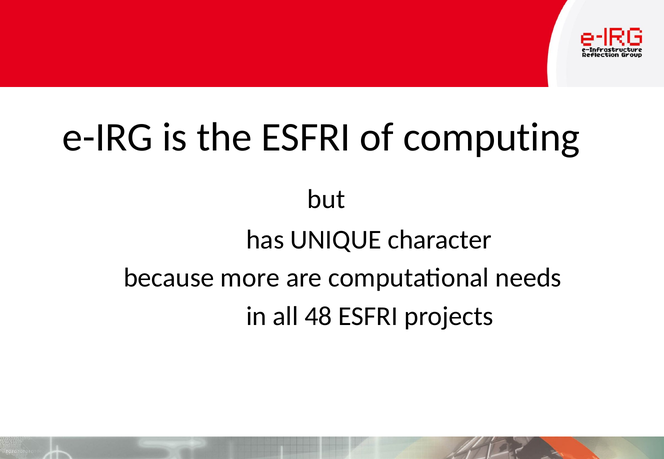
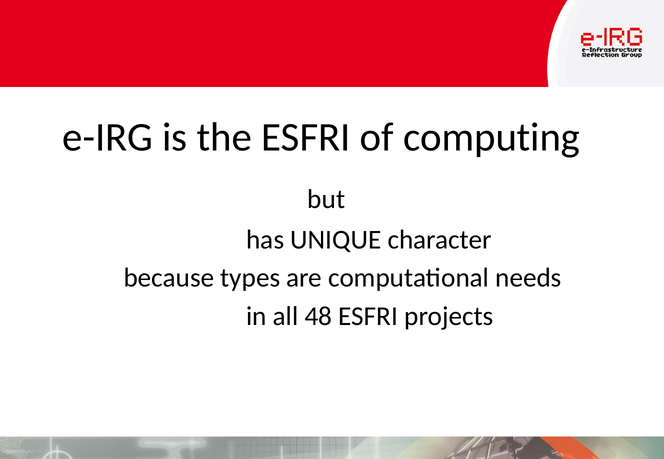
more: more -> types
